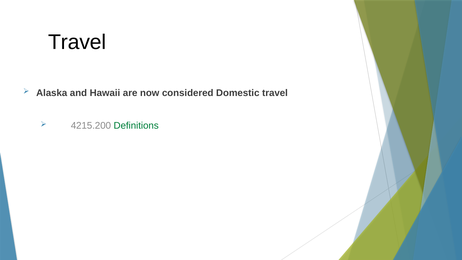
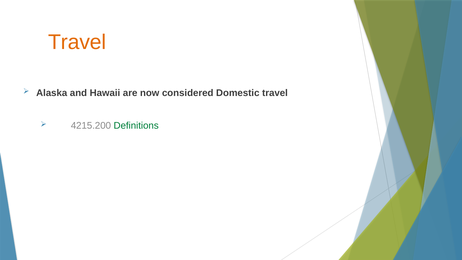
Travel at (77, 42) colour: black -> orange
